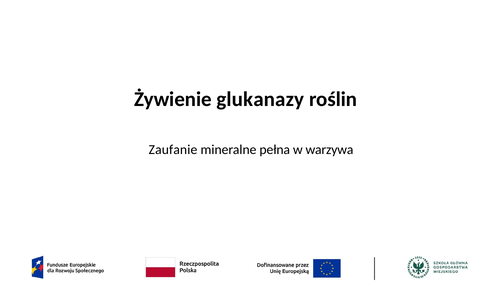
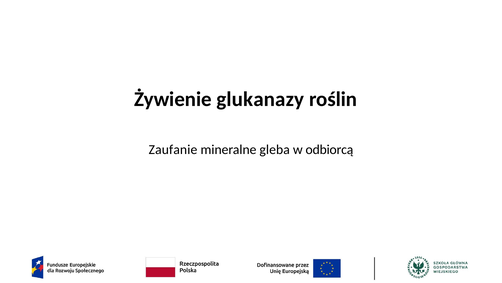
pełna: pełna -> gleba
warzywa: warzywa -> odbiorcą
